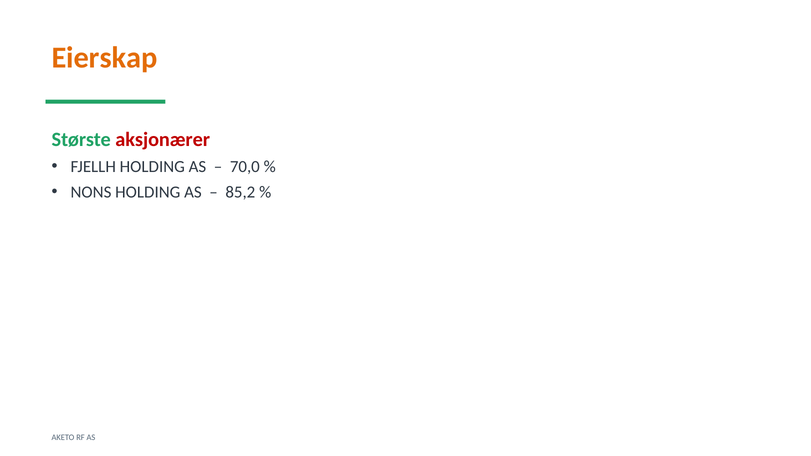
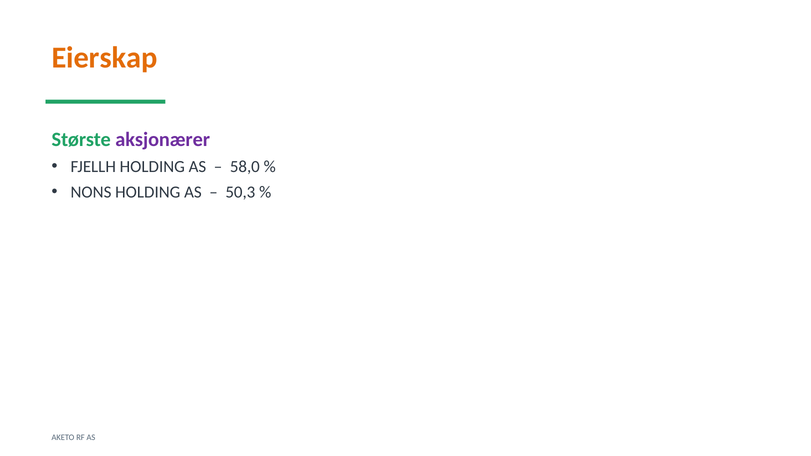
aksjonærer colour: red -> purple
70,0: 70,0 -> 58,0
85,2: 85,2 -> 50,3
